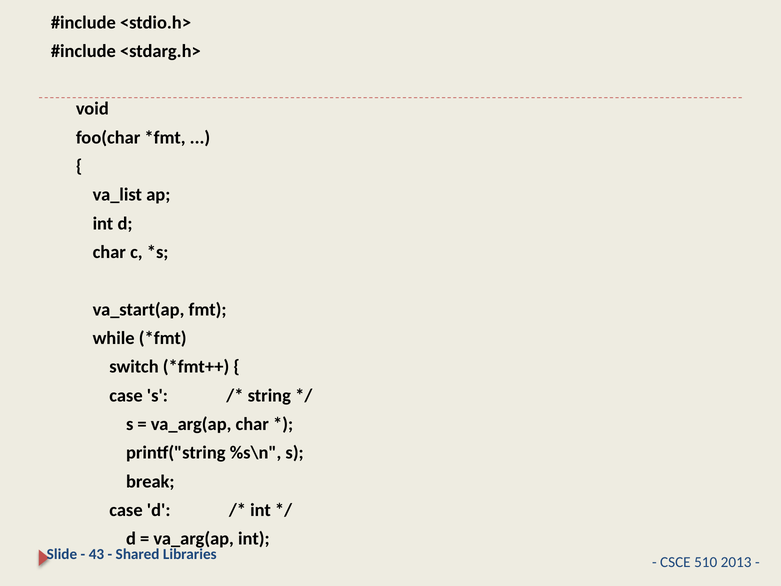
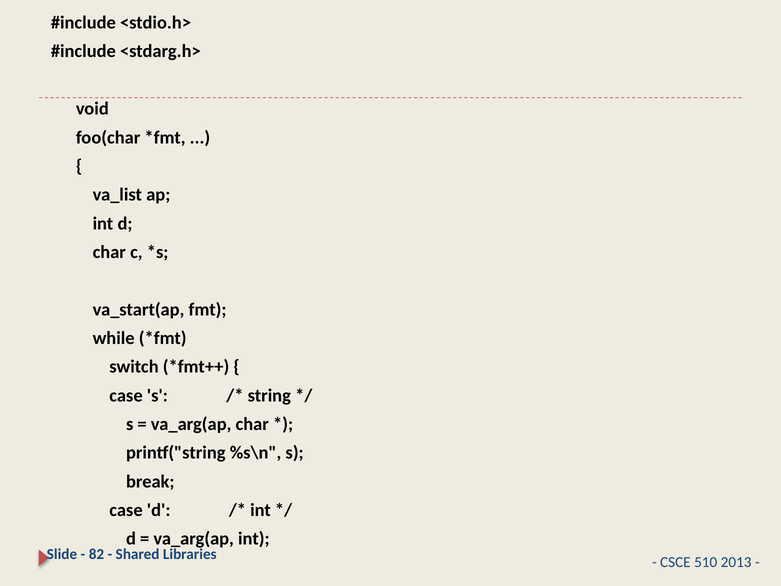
43: 43 -> 82
